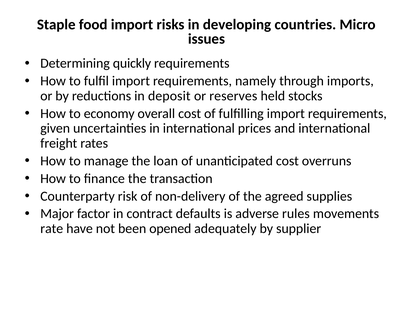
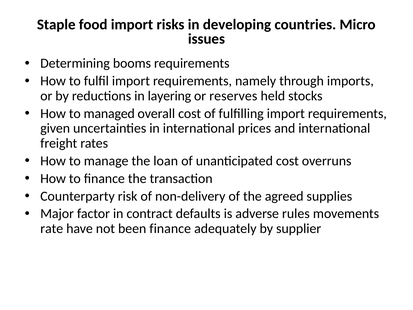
quickly: quickly -> booms
deposit: deposit -> layering
economy: economy -> managed
been opened: opened -> finance
